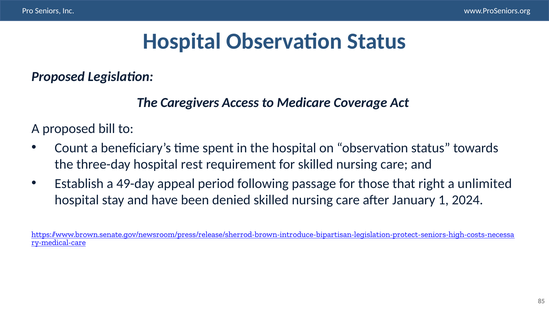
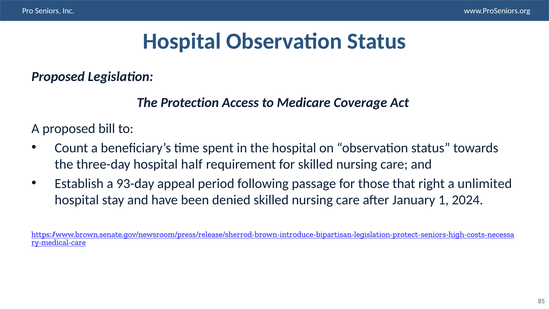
Caregivers: Caregivers -> Protection
rest: rest -> half
49-day: 49-day -> 93-day
